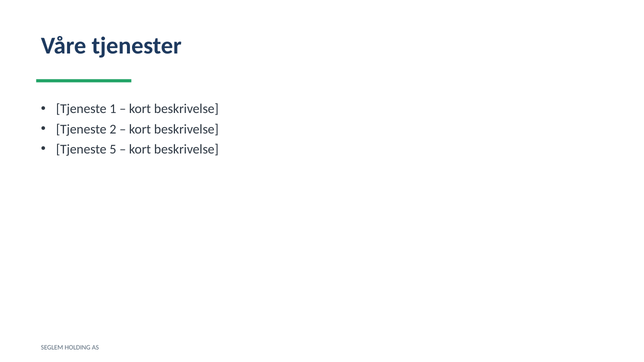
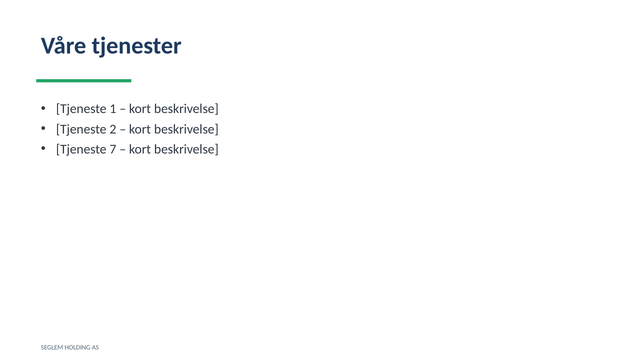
5: 5 -> 7
